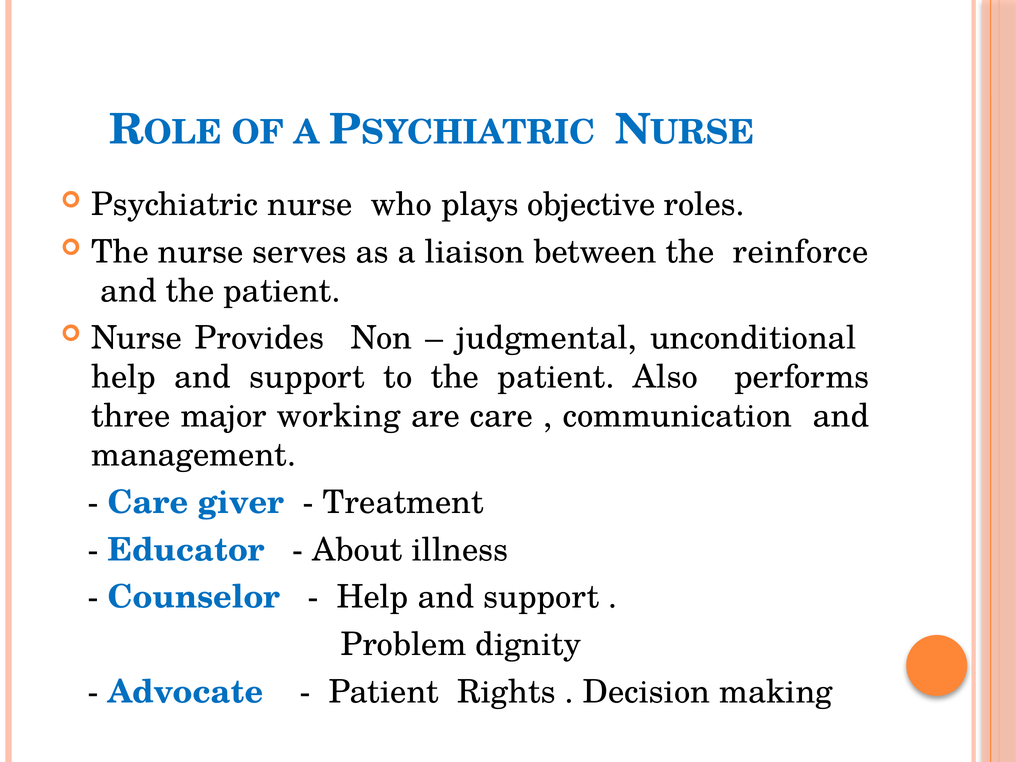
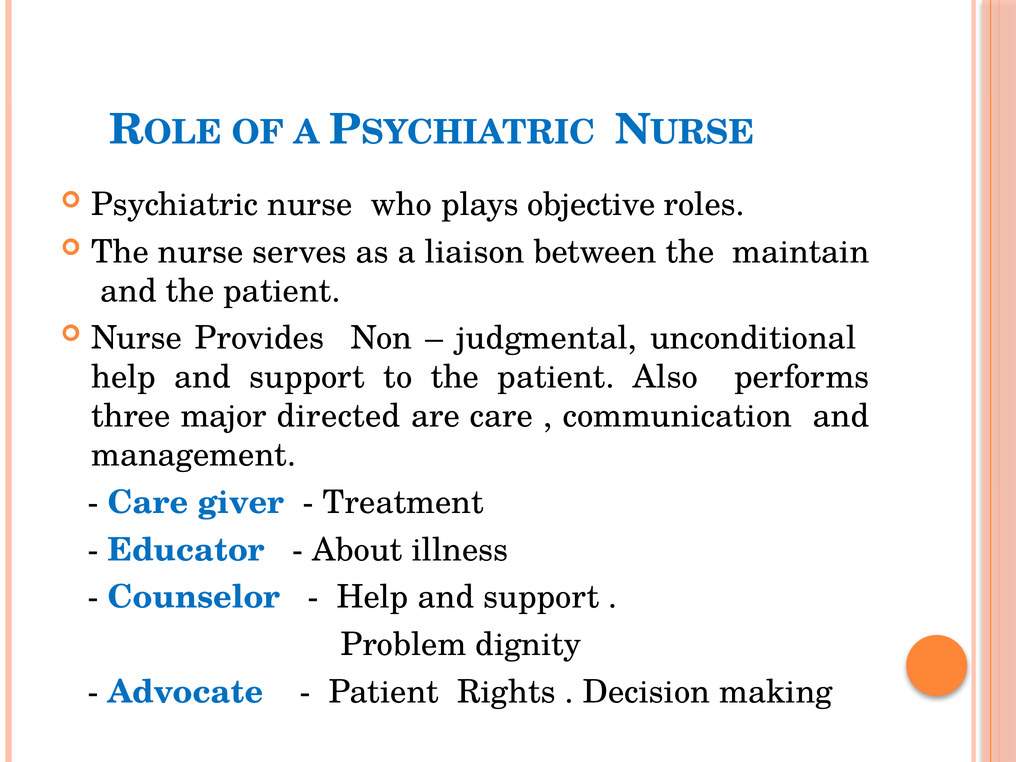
reinforce: reinforce -> maintain
working: working -> directed
